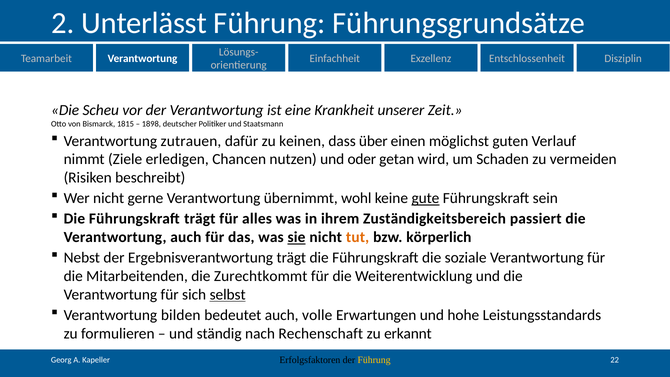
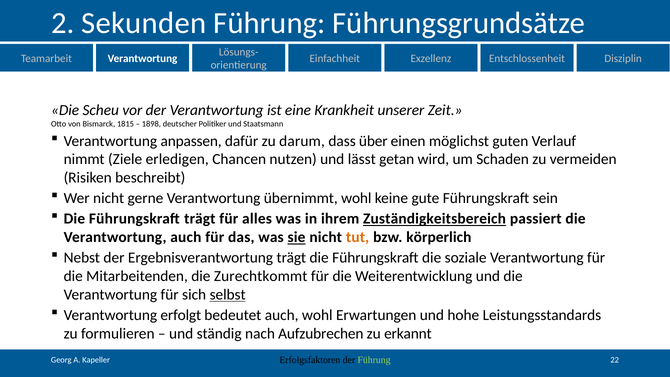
Unterlässt: Unterlässt -> Sekunden
zutrauen: zutrauen -> anpassen
keinen: keinen -> darum
oder: oder -> lässt
gute underline: present -> none
Zuständigkeitsbereich underline: none -> present
bilden: bilden -> erfolgt
auch volle: volle -> wohl
Rechenschaft: Rechenschaft -> Aufzubrechen
Führung at (374, 360) colour: yellow -> light green
